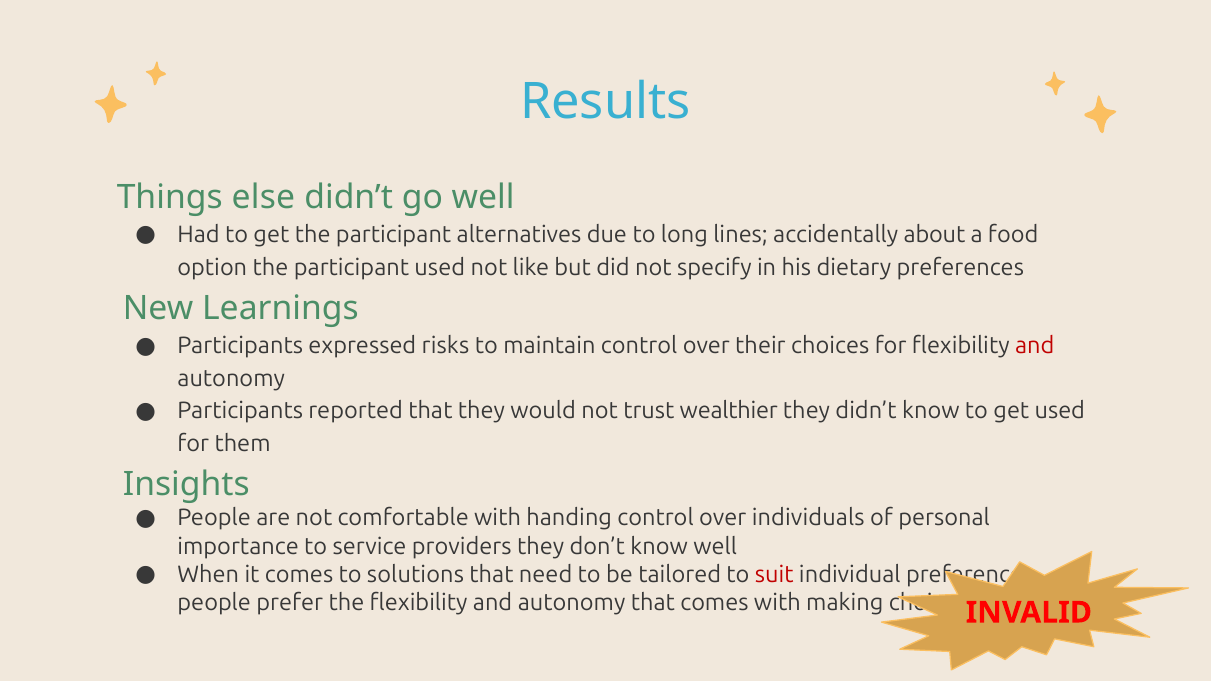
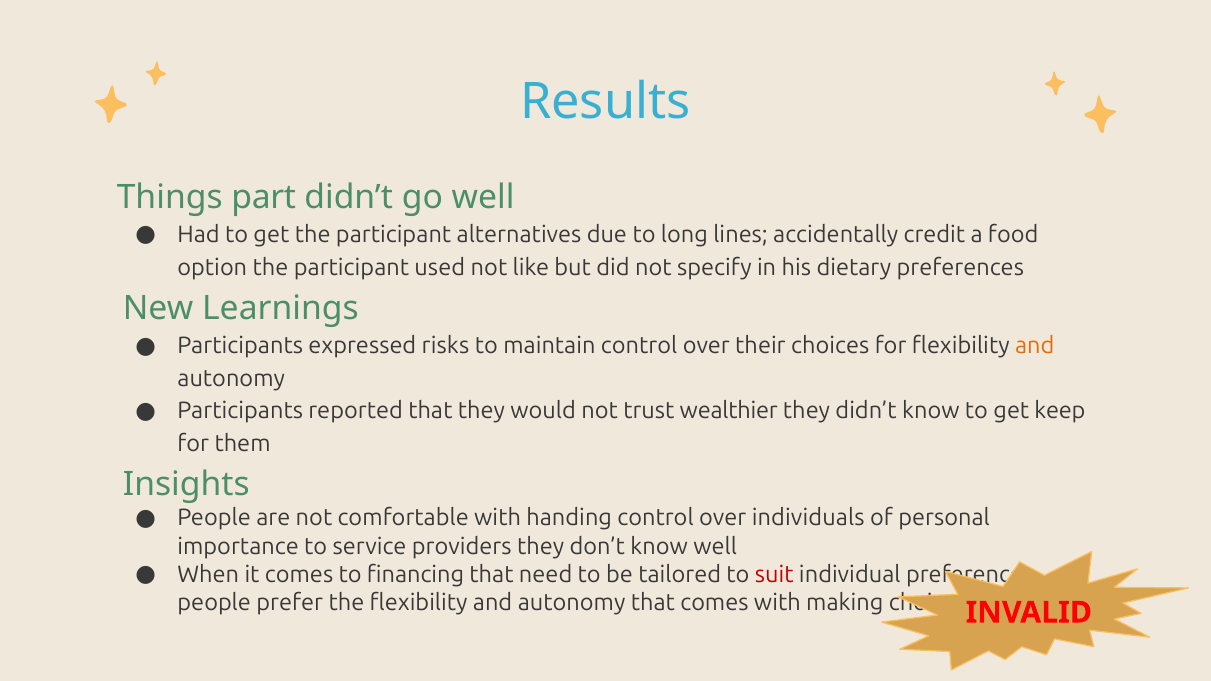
else: else -> part
about: about -> credit
and at (1035, 346) colour: red -> orange
get used: used -> keep
solutions: solutions -> financing
